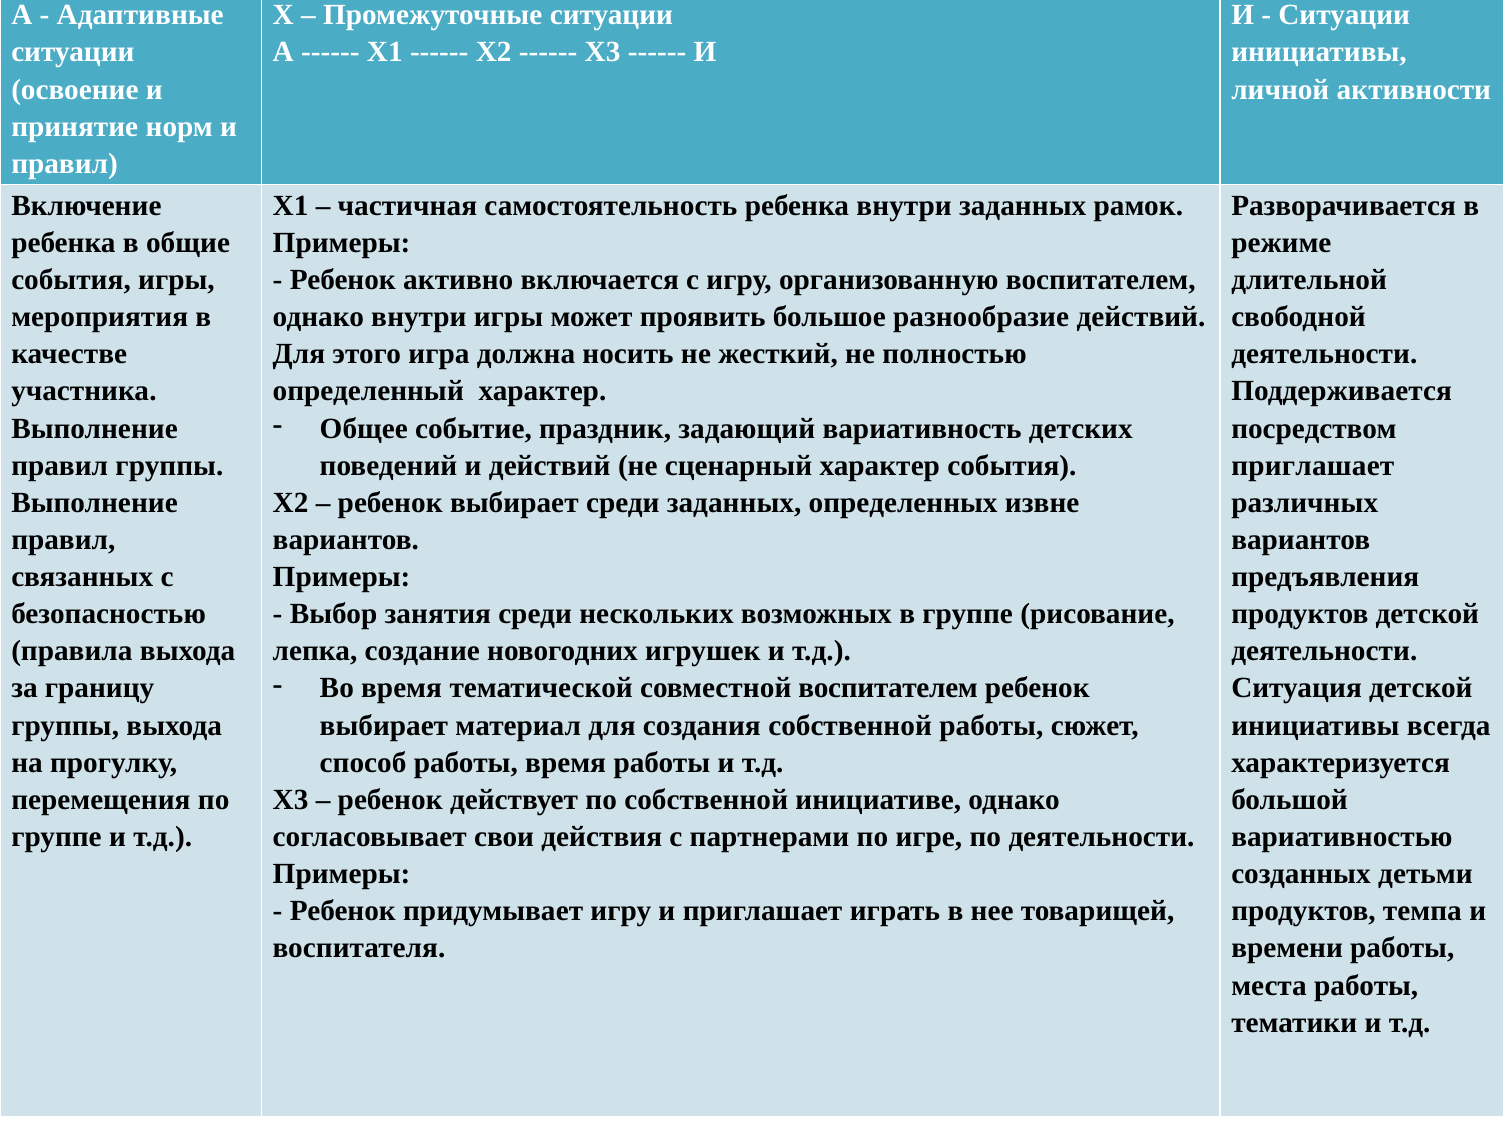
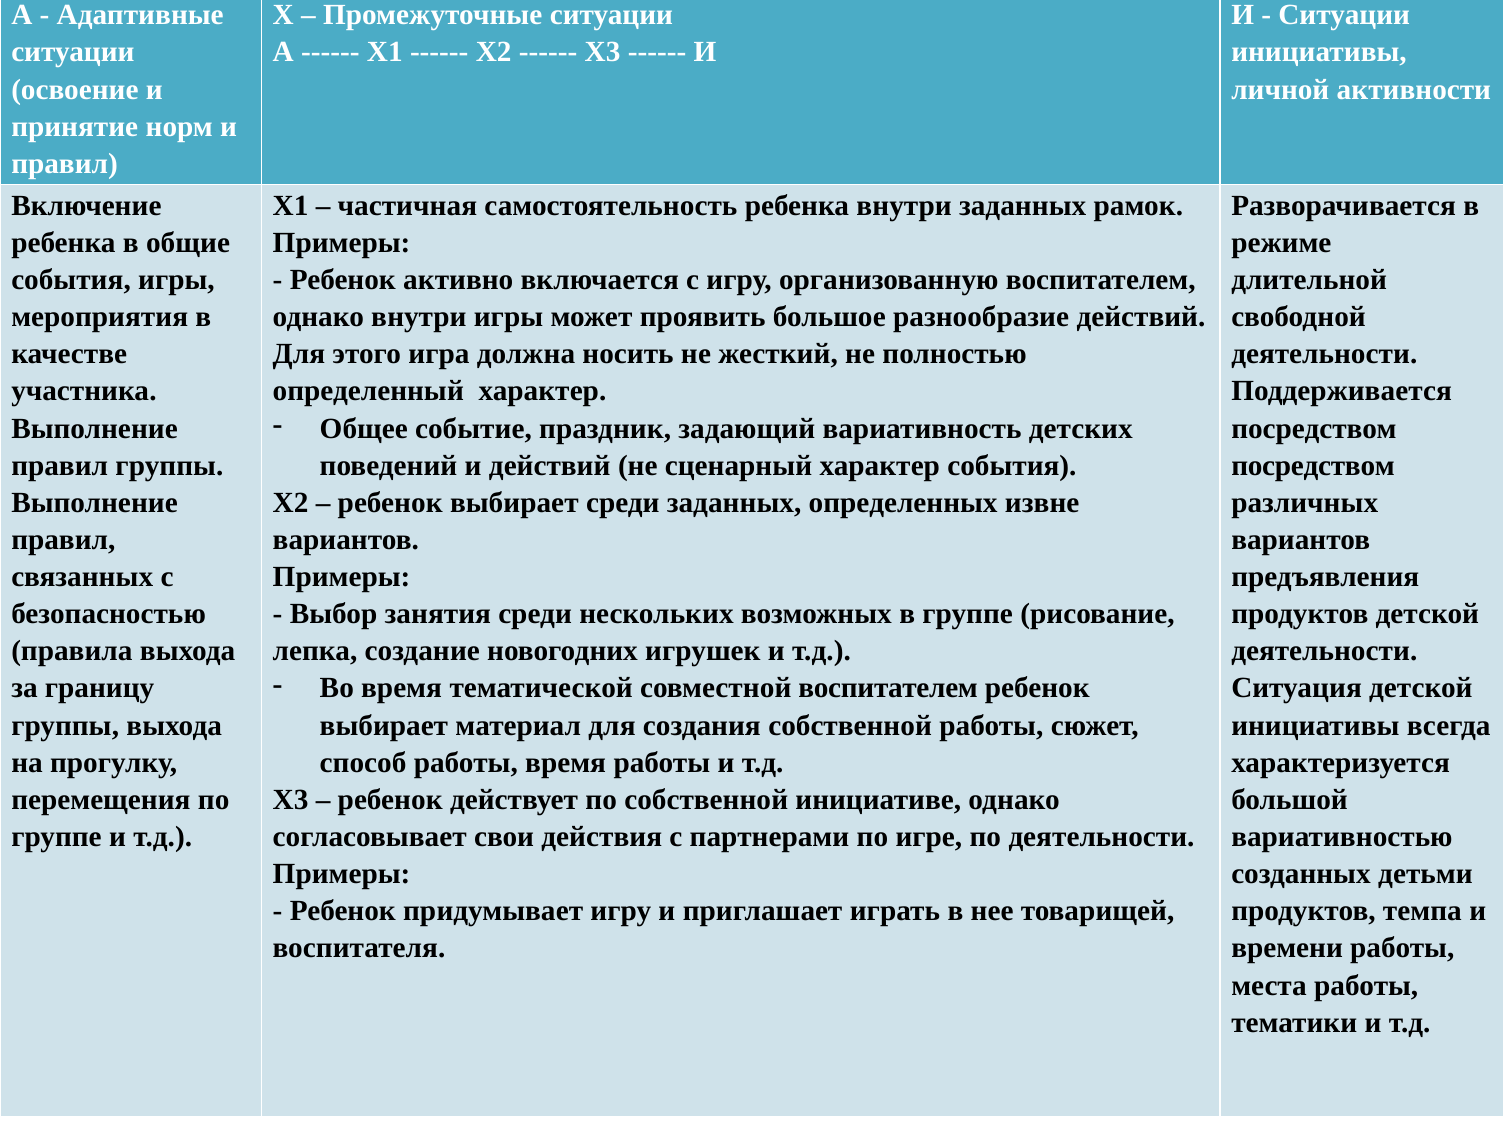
приглашает at (1313, 466): приглашает -> посредством
